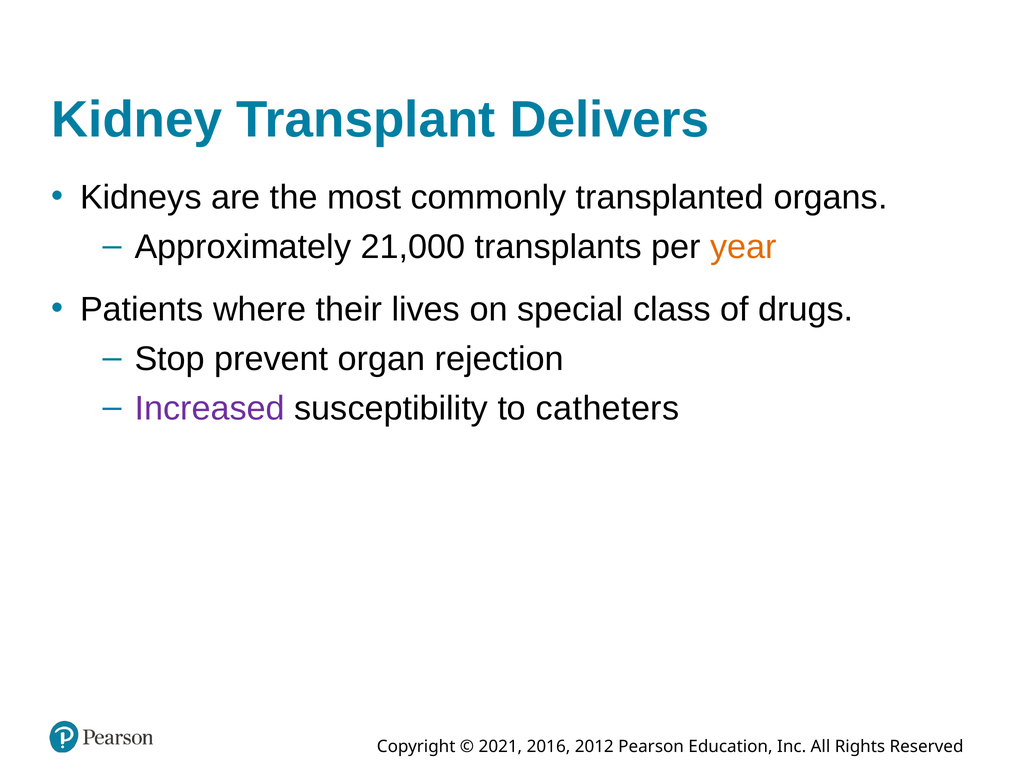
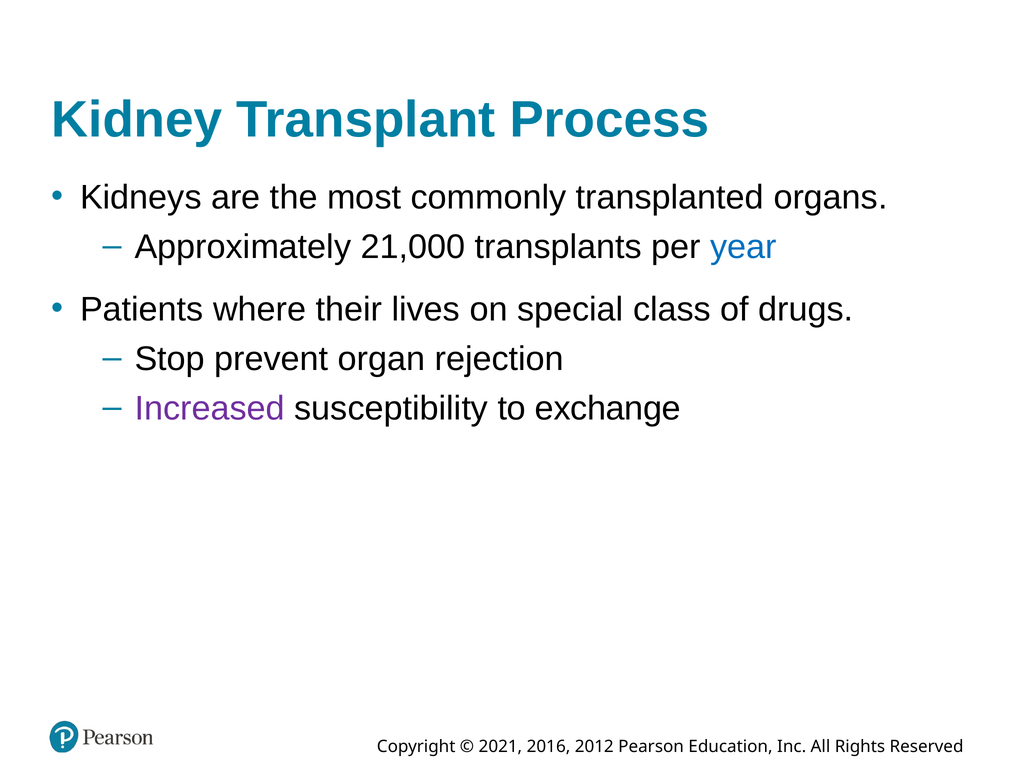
Delivers: Delivers -> Process
year colour: orange -> blue
catheters: catheters -> exchange
